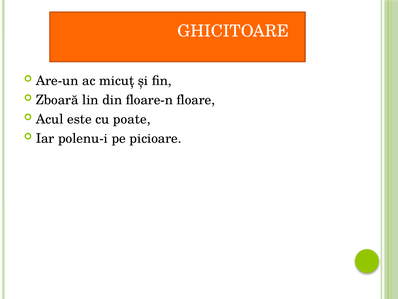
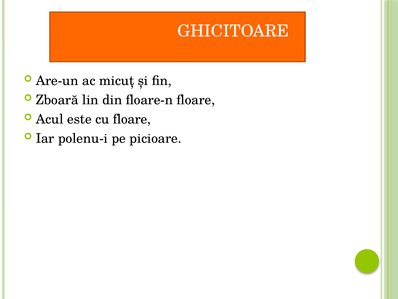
cu poate: poate -> floare
